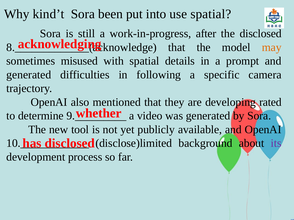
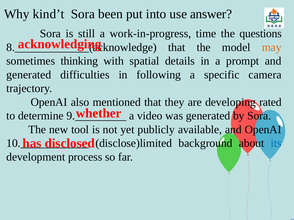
use spatial: spatial -> answer
after: after -> time
the disclosed: disclosed -> questions
misused: misused -> thinking
its colour: purple -> blue
